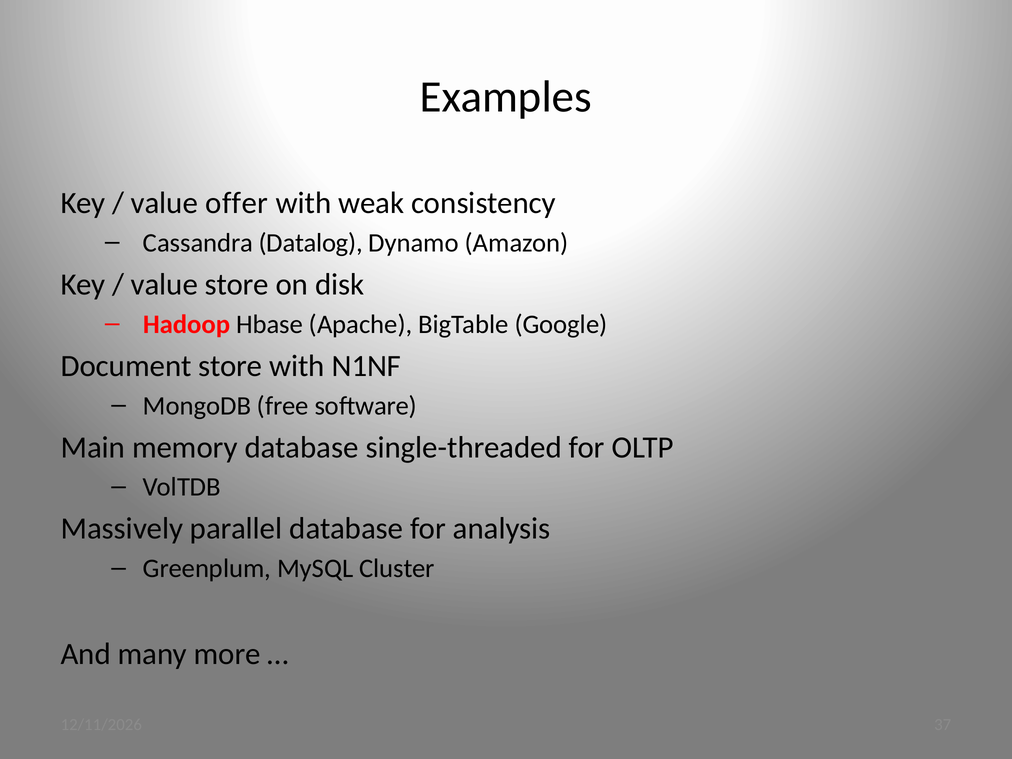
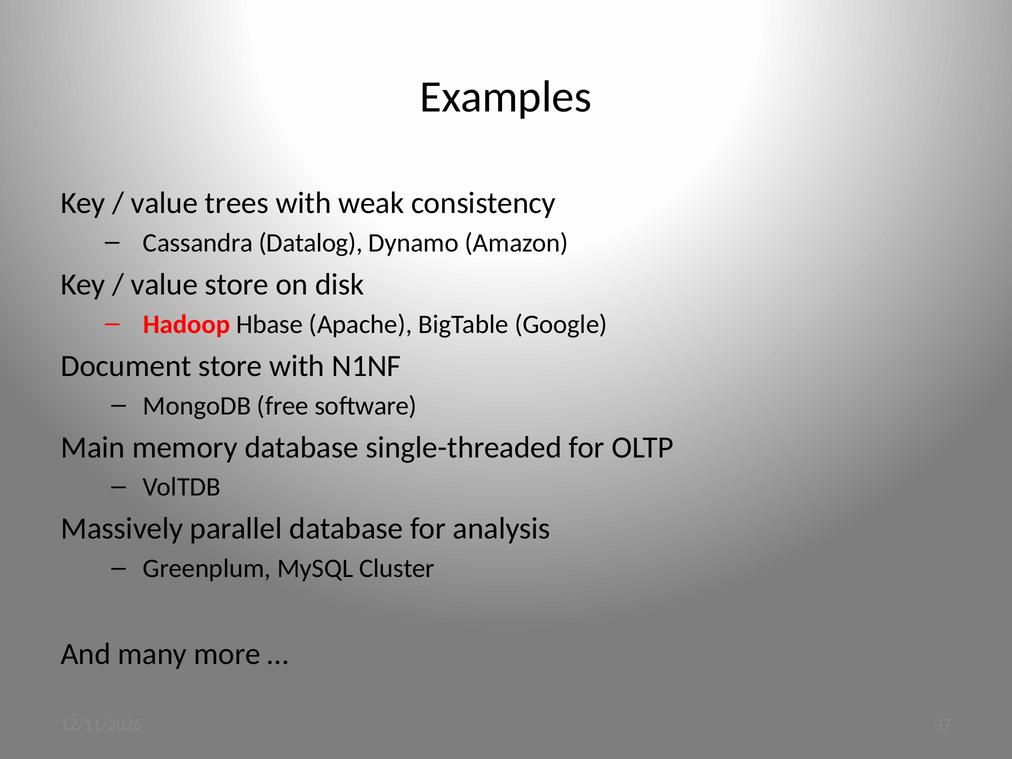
offer: offer -> trees
